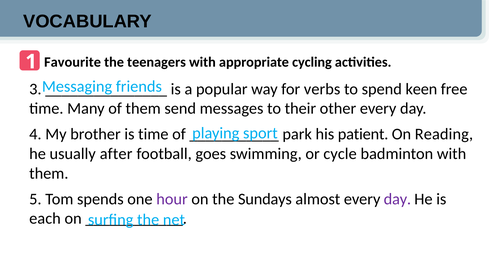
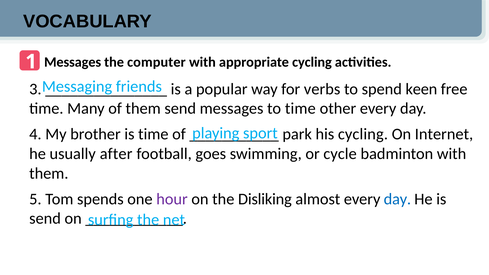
Favourite at (73, 62): Favourite -> Messages
teenagers: teenagers -> computer
to their: their -> time
his patient: patient -> cycling
Reading: Reading -> Internet
Sundays: Sundays -> Disliking
day at (397, 199) colour: purple -> blue
each at (45, 219): each -> send
